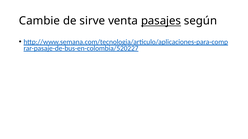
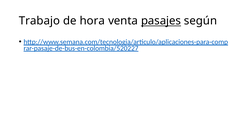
Cambie: Cambie -> Trabajo
sirve: sirve -> hora
